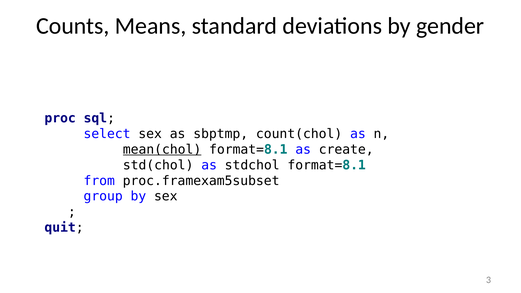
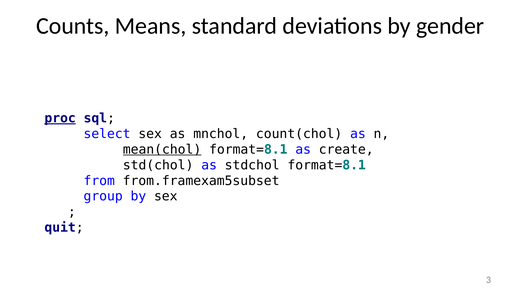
proc underline: none -> present
sbptmp: sbptmp -> mnchol
proc.framexam5subset: proc.framexam5subset -> from.framexam5subset
